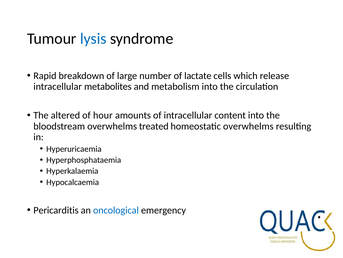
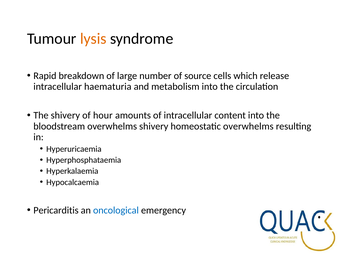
lysis colour: blue -> orange
lactate: lactate -> source
metabolites: metabolites -> haematuria
The altered: altered -> shivery
overwhelms treated: treated -> shivery
